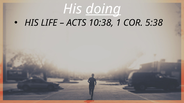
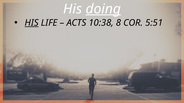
HIS at (32, 23) underline: none -> present
1: 1 -> 8
5:38: 5:38 -> 5:51
